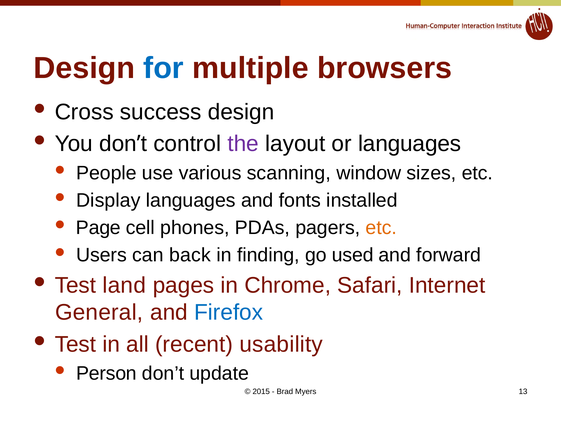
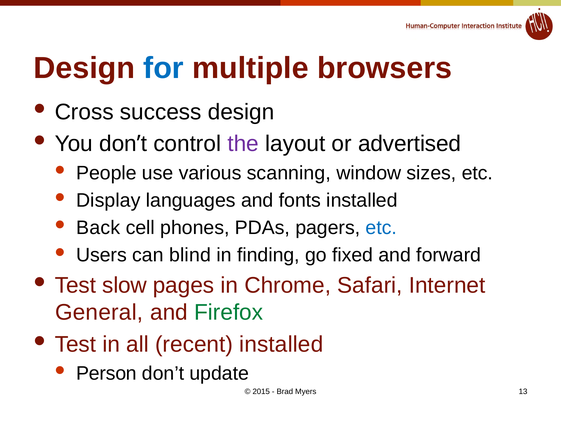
or languages: languages -> advertised
Page: Page -> Back
etc at (381, 228) colour: orange -> blue
back: back -> blind
used: used -> fixed
land: land -> slow
Firefox colour: blue -> green
recent usability: usability -> installed
